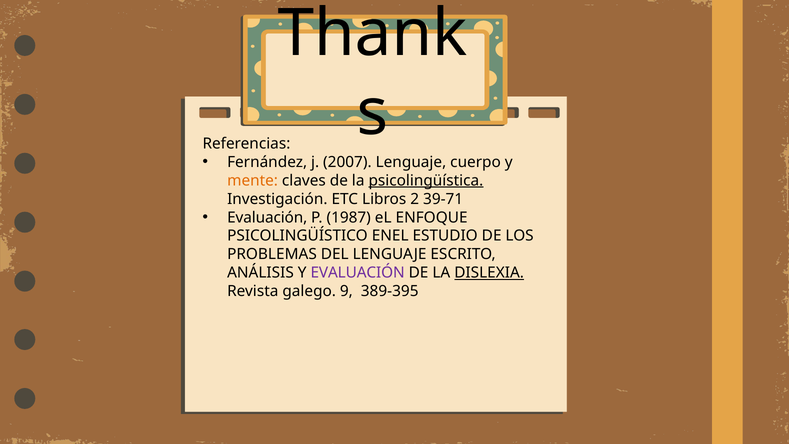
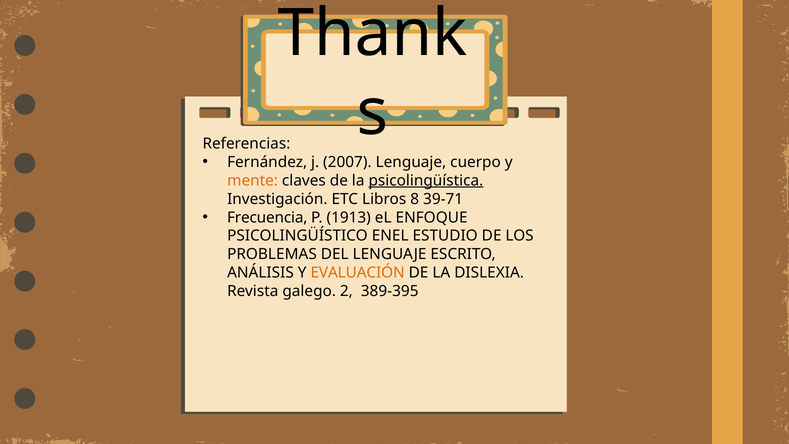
2: 2 -> 8
Evaluación at (267, 217): Evaluación -> Frecuencia
1987: 1987 -> 1913
EVALUACIÓN at (358, 273) colour: purple -> orange
DISLEXIA underline: present -> none
9: 9 -> 2
